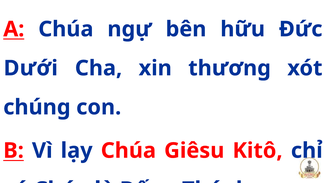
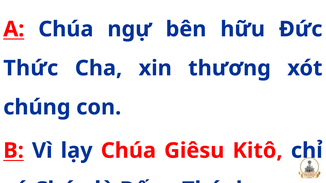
Dưới: Dưới -> Thức
